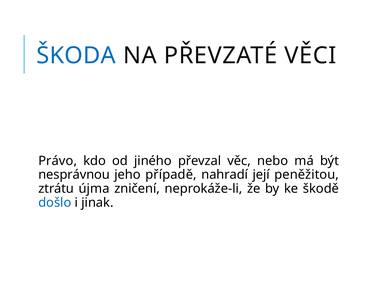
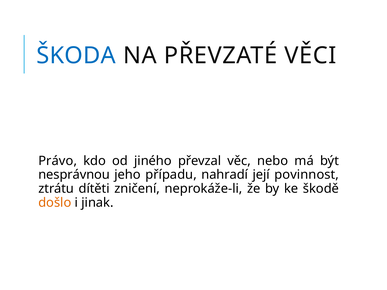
případě: případě -> případu
peněžitou: peněžitou -> povinnost
újma: újma -> dítěti
došlo colour: blue -> orange
